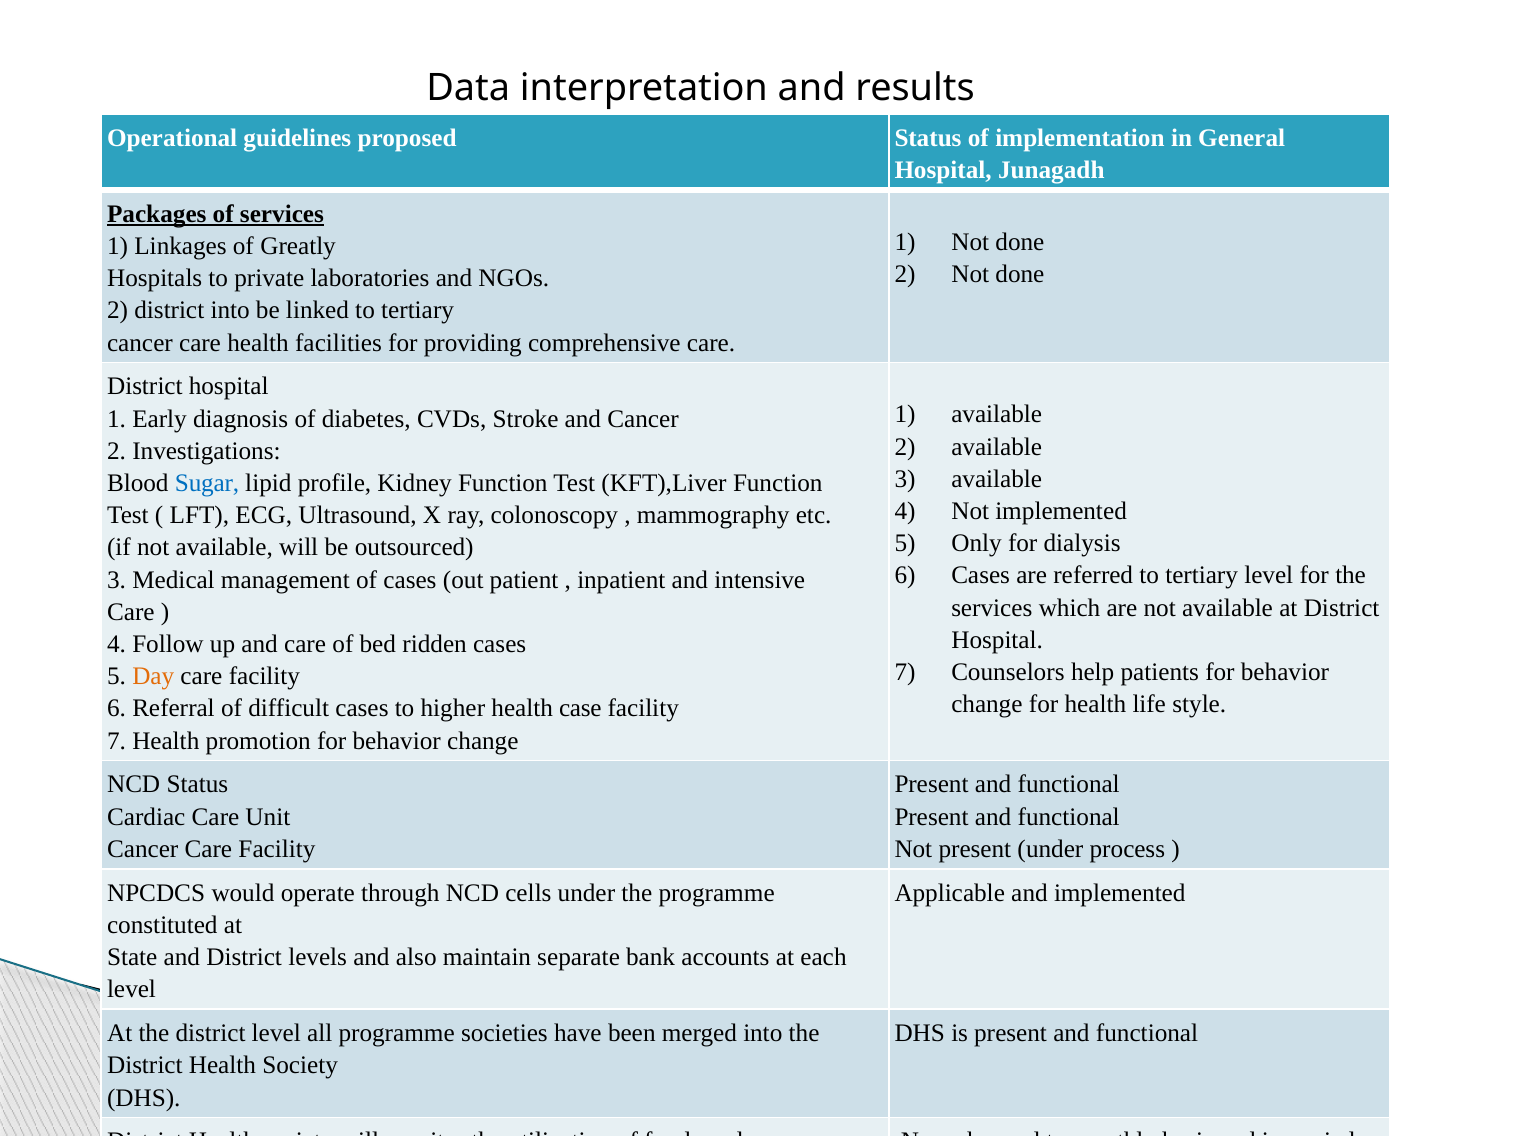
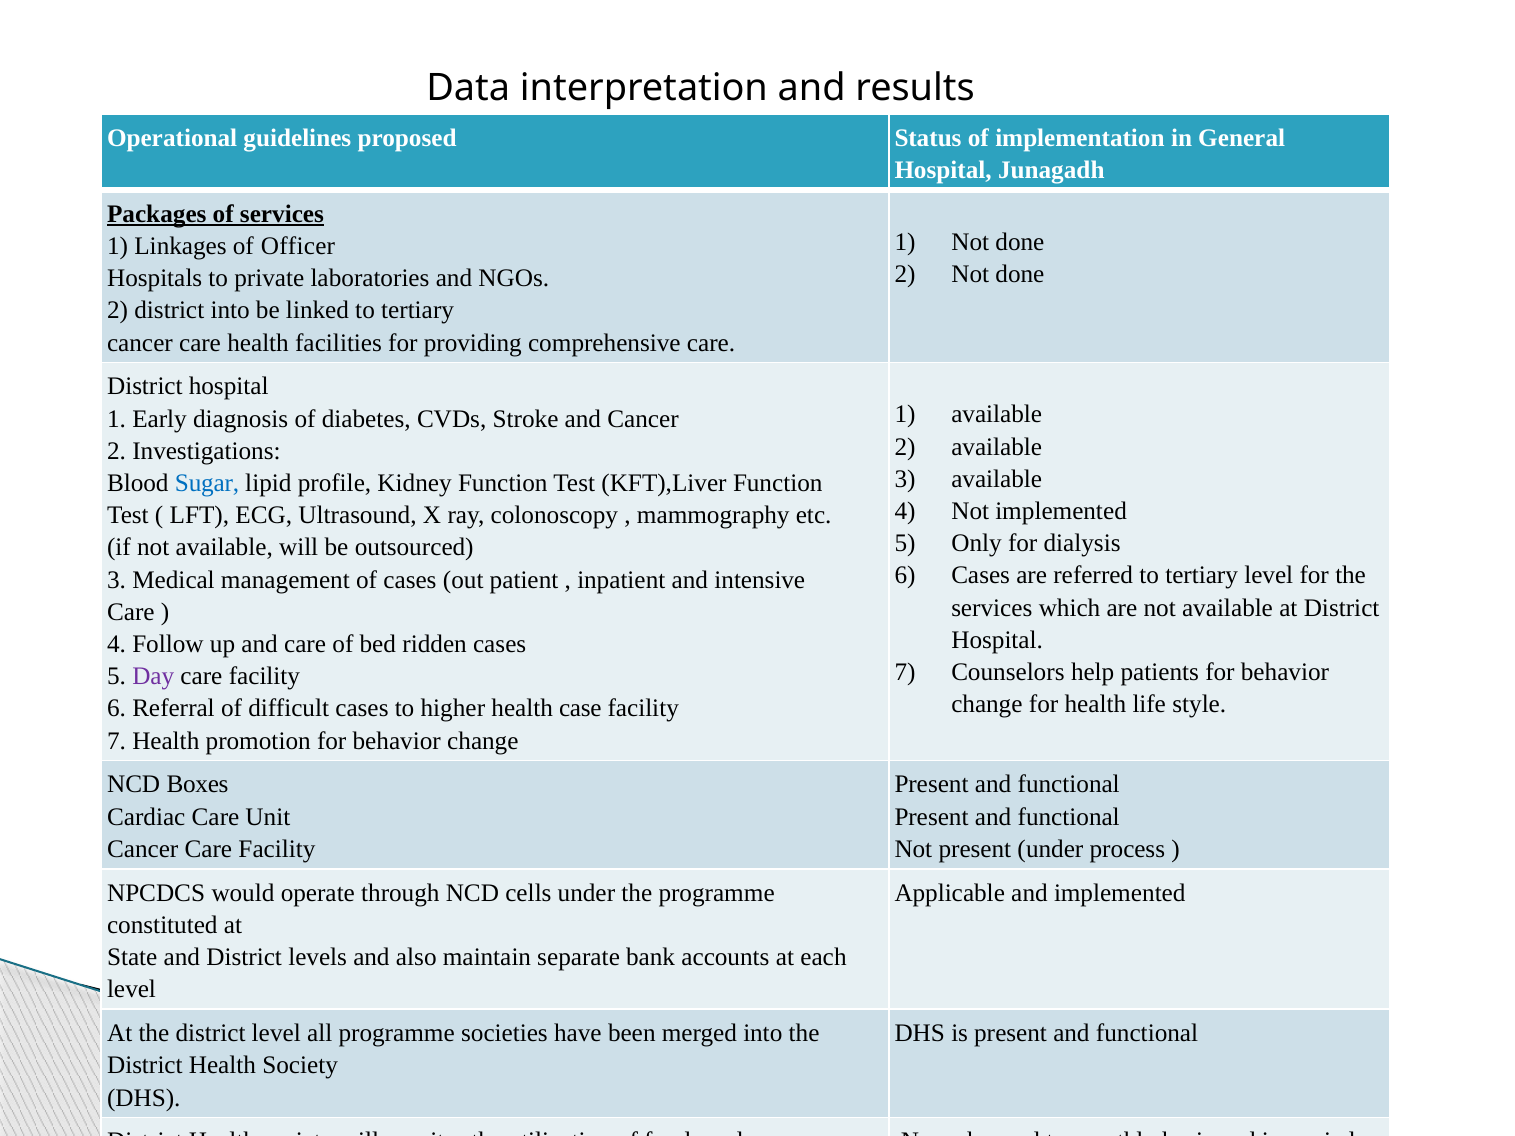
of Greatly: Greatly -> Officer
Day at (153, 677) colour: orange -> purple
NCD Status: Status -> Boxes
